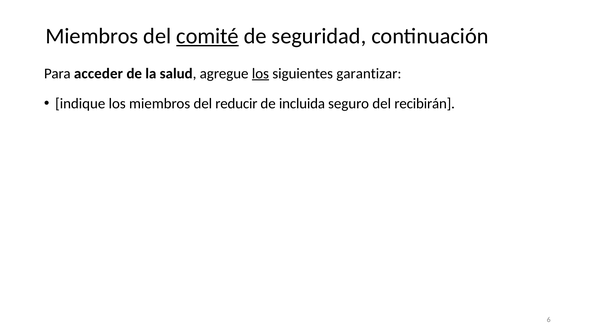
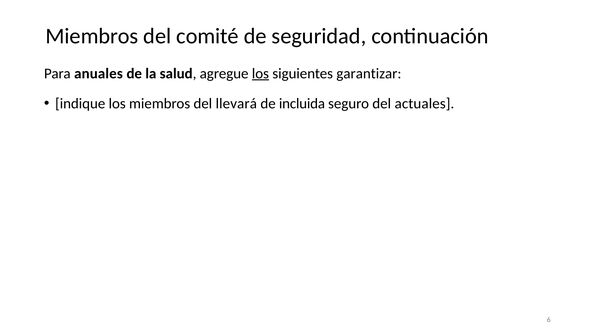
comité underline: present -> none
acceder: acceder -> anuales
reducir: reducir -> llevará
recibirán: recibirán -> actuales
